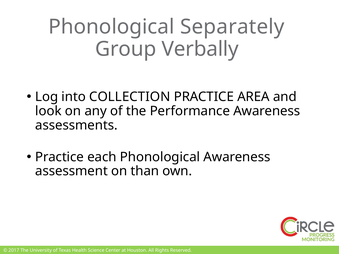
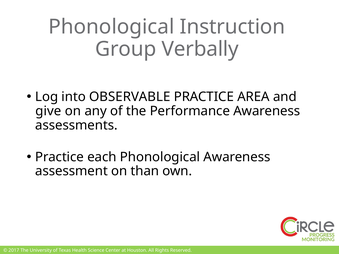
Separately: Separately -> Instruction
COLLECTION: COLLECTION -> OBSERVABLE
look: look -> give
